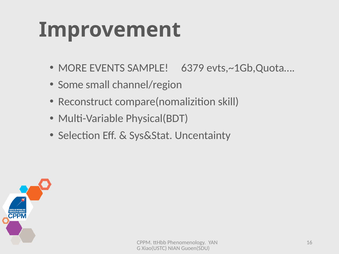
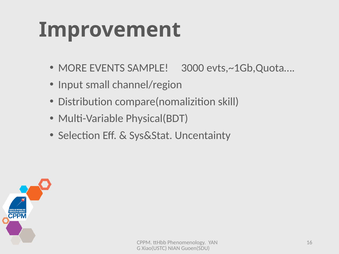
6379: 6379 -> 3000
Some: Some -> Input
Reconstruct: Reconstruct -> Distribution
